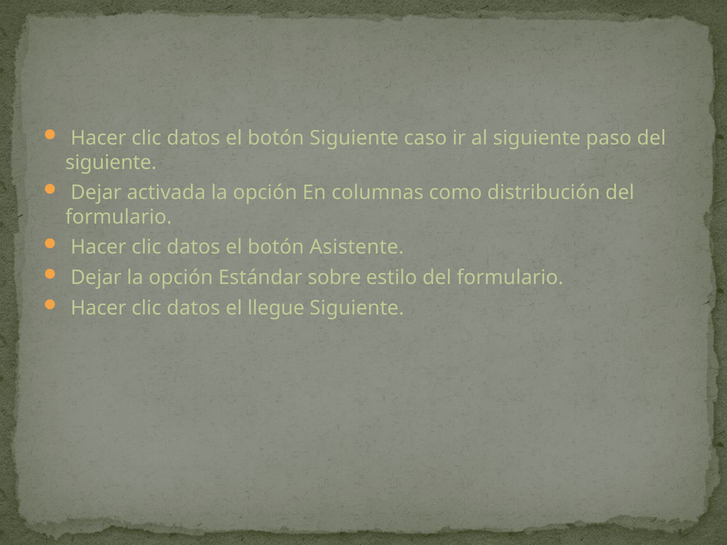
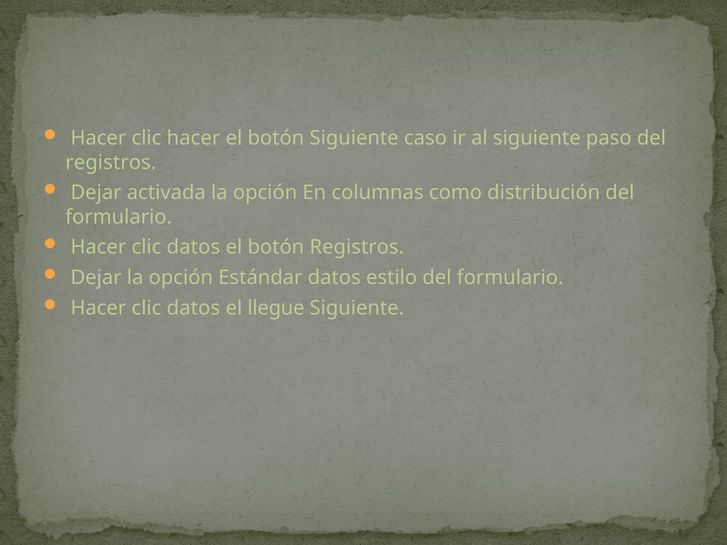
datos at (193, 138): datos -> hacer
siguiente at (111, 163): siguiente -> registros
botón Asistente: Asistente -> Registros
Estándar sobre: sobre -> datos
